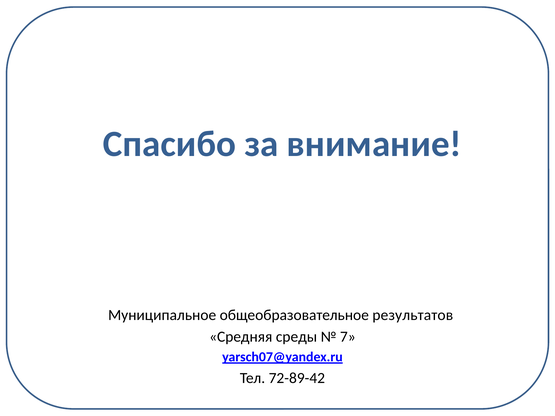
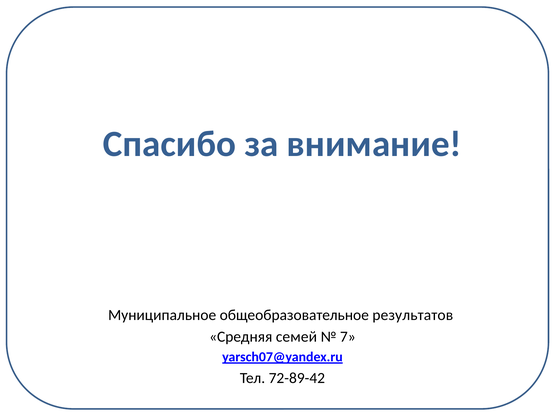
среды: среды -> семей
